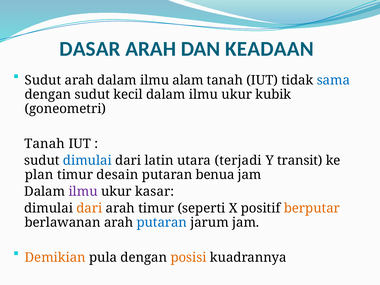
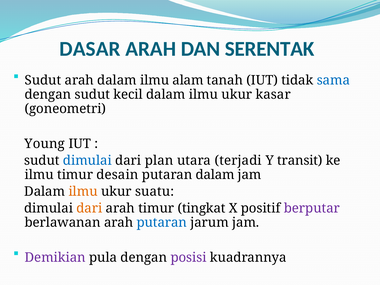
KEADAAN: KEADAAN -> SERENTAK
kubik: kubik -> kasar
Tanah at (45, 144): Tanah -> Young
latin: latin -> plan
plan at (39, 175): plan -> ilmu
putaran benua: benua -> dalam
ilmu at (83, 191) colour: purple -> orange
kasar: kasar -> suatu
seperti: seperti -> tingkat
berputar colour: orange -> purple
Demikian colour: orange -> purple
posisi colour: orange -> purple
